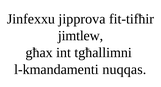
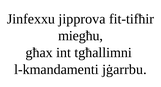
jimtlew: jimtlew -> miegħu
nuqqas: nuqqas -> jġarrbu
